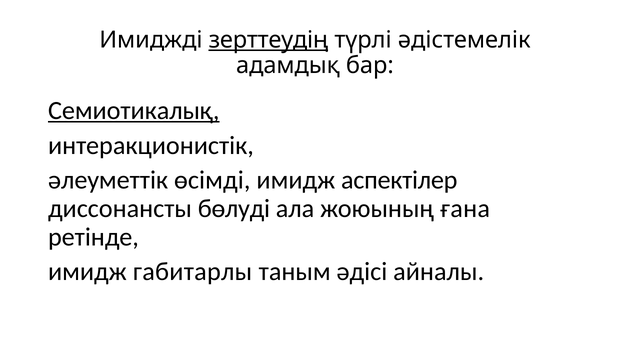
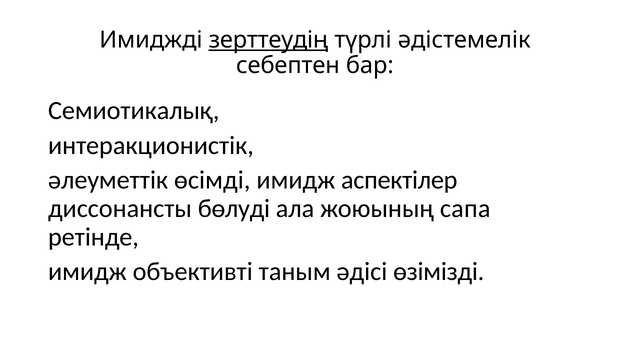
адамдық: адамдық -> себептен
Семиотикалық underline: present -> none
ғана: ғана -> сапа
габитарлы: габитарлы -> объективті
айналы: айналы -> өзімізді
